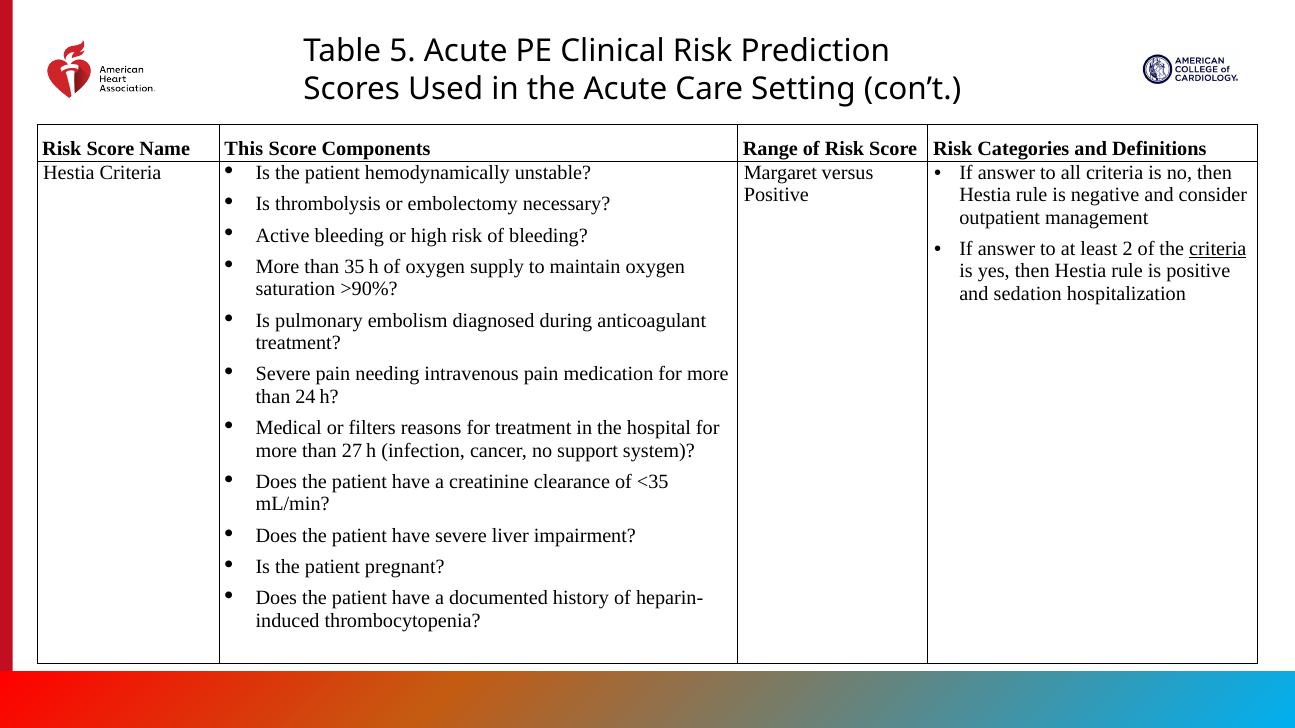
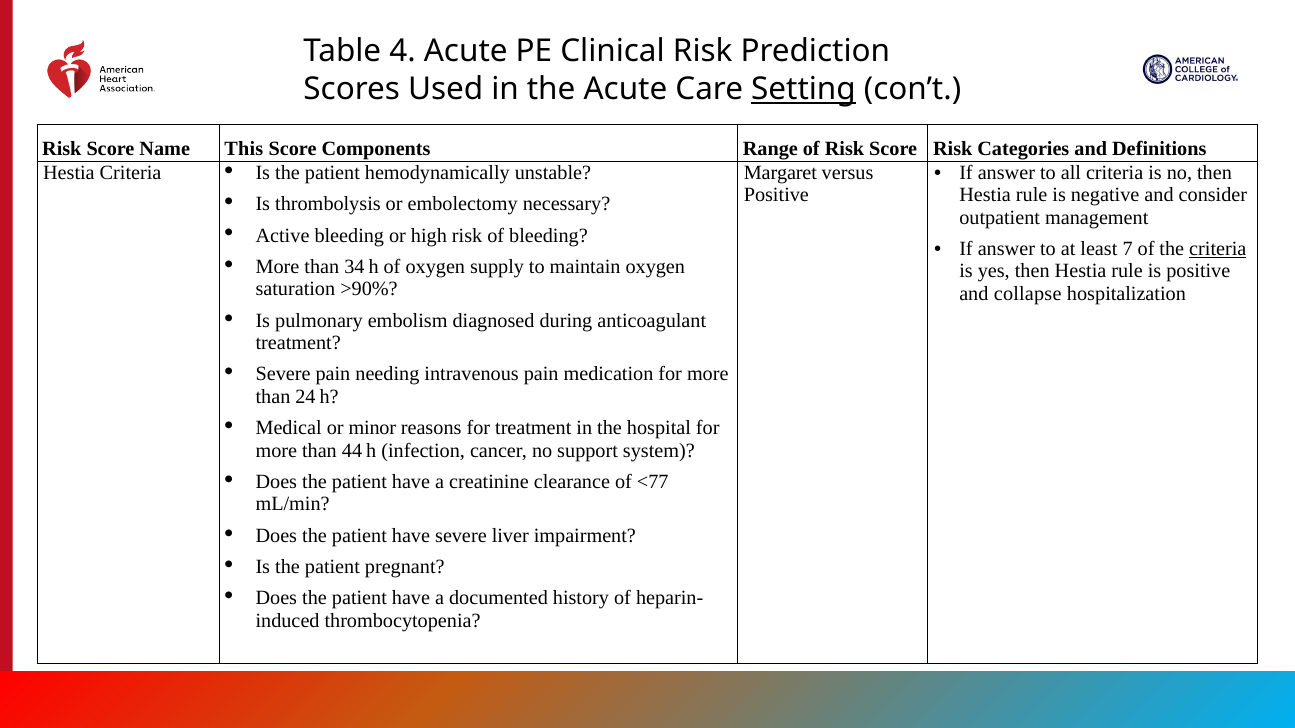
5: 5 -> 4
Setting underline: none -> present
2: 2 -> 7
35: 35 -> 34
sedation: sedation -> collapse
filters: filters -> minor
27: 27 -> 44
<35: <35 -> <77
